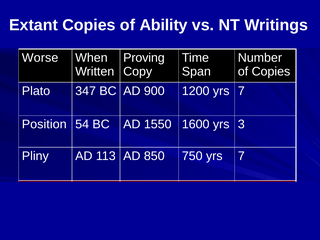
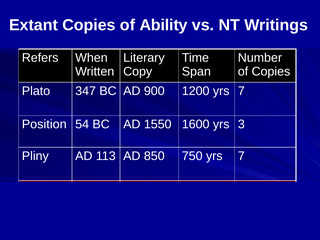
Worse: Worse -> Refers
Proving: Proving -> Literary
